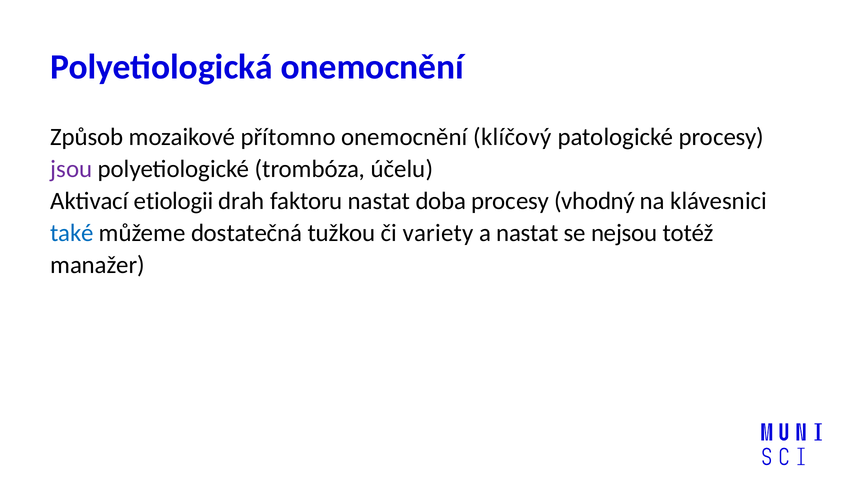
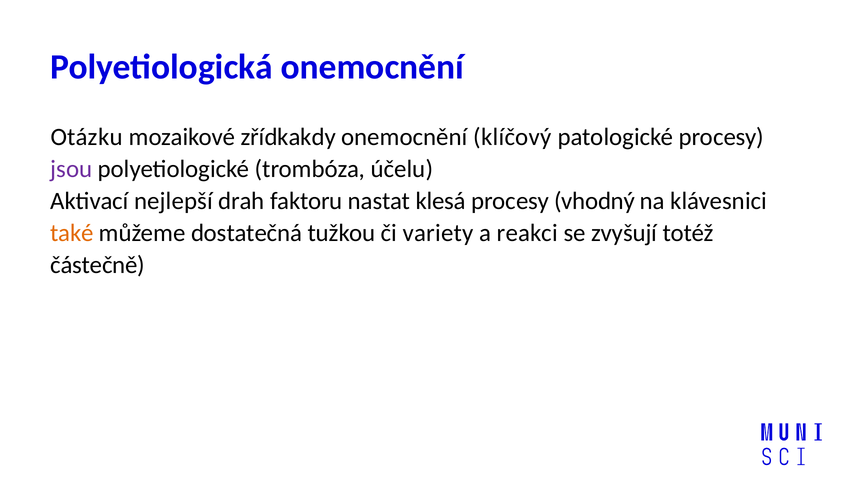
Způsob: Způsob -> Otázku
přítomno: přítomno -> zřídkakdy
etiologii: etiologii -> nejlepší
doba: doba -> klesá
také colour: blue -> orange
a nastat: nastat -> reakci
nejsou: nejsou -> zvyšují
manažer: manažer -> částečně
